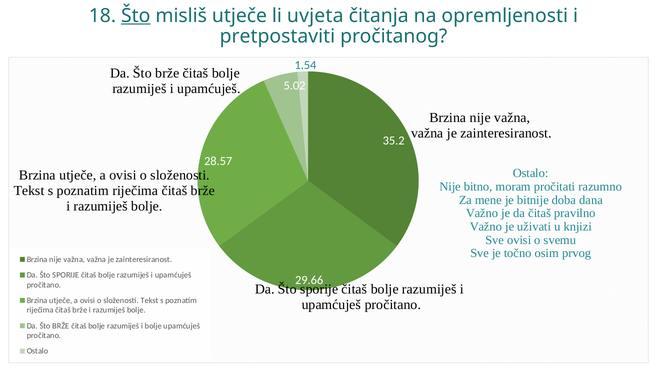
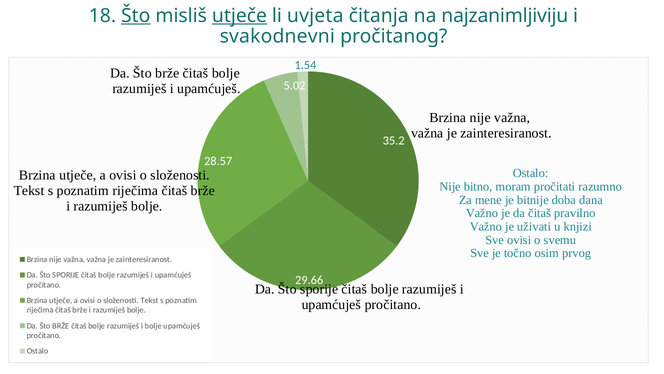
utječe at (239, 16) underline: none -> present
opremljenosti: opremljenosti -> najzanimljiviju
pretpostaviti: pretpostaviti -> svakodnevni
